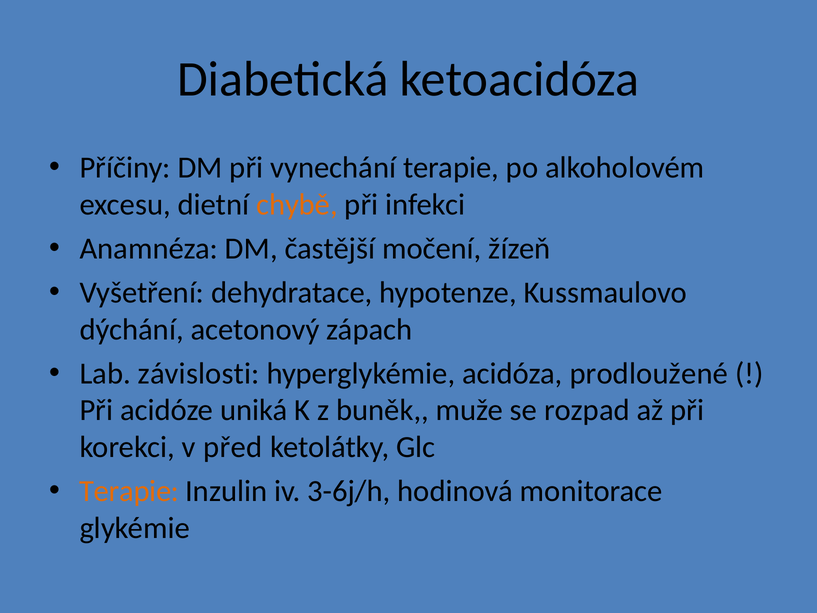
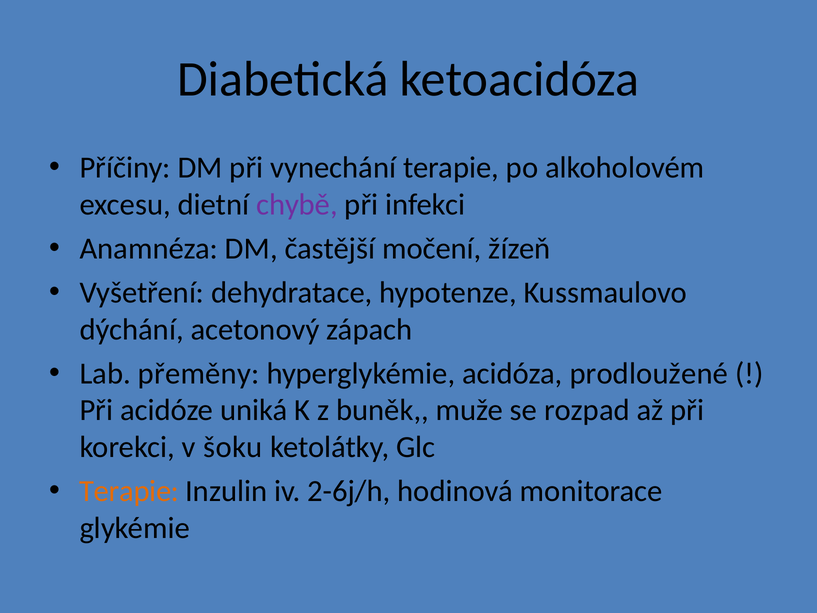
chybě colour: orange -> purple
závislosti: závislosti -> přeměny
před: před -> šoku
3-6j/h: 3-6j/h -> 2-6j/h
